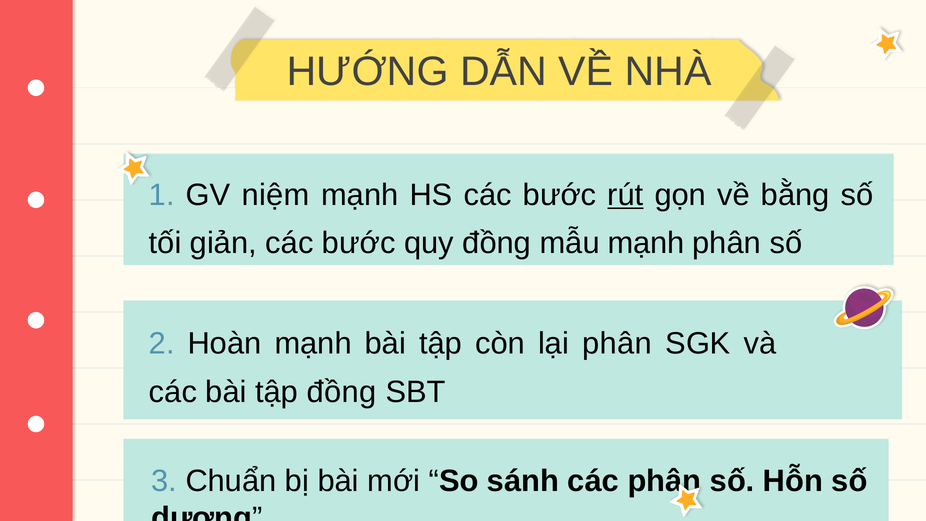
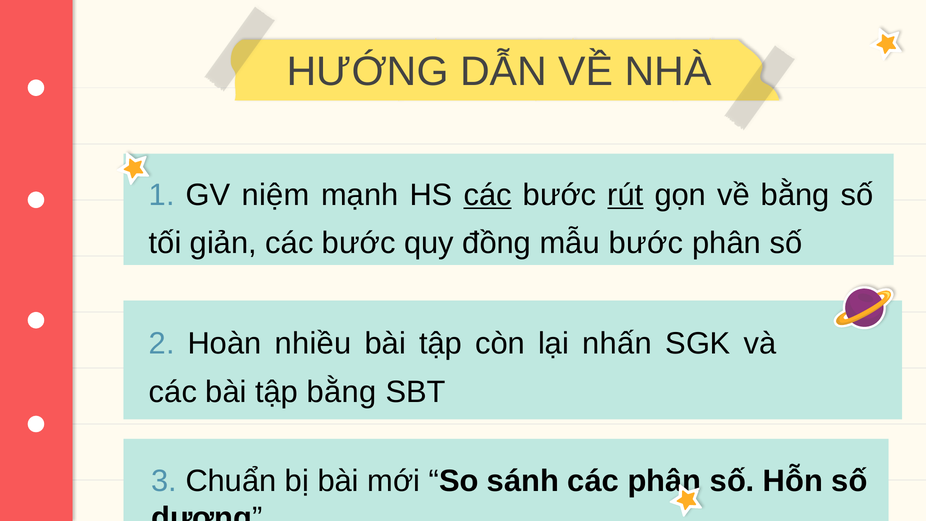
các at (488, 195) underline: none -> present
mẫu mạnh: mạnh -> bước
Hoàn mạnh: mạnh -> nhiều
lại phân: phân -> nhấn
tập đồng: đồng -> bằng
